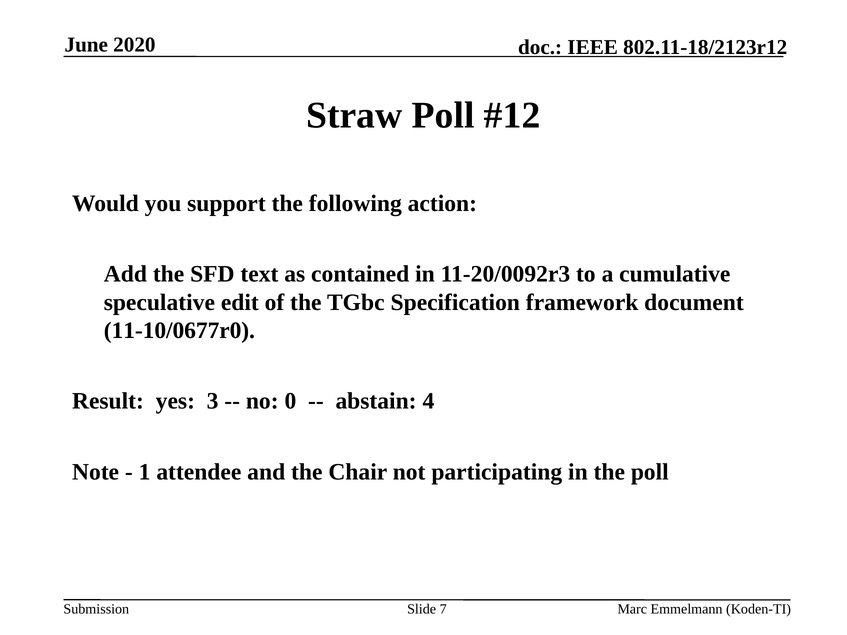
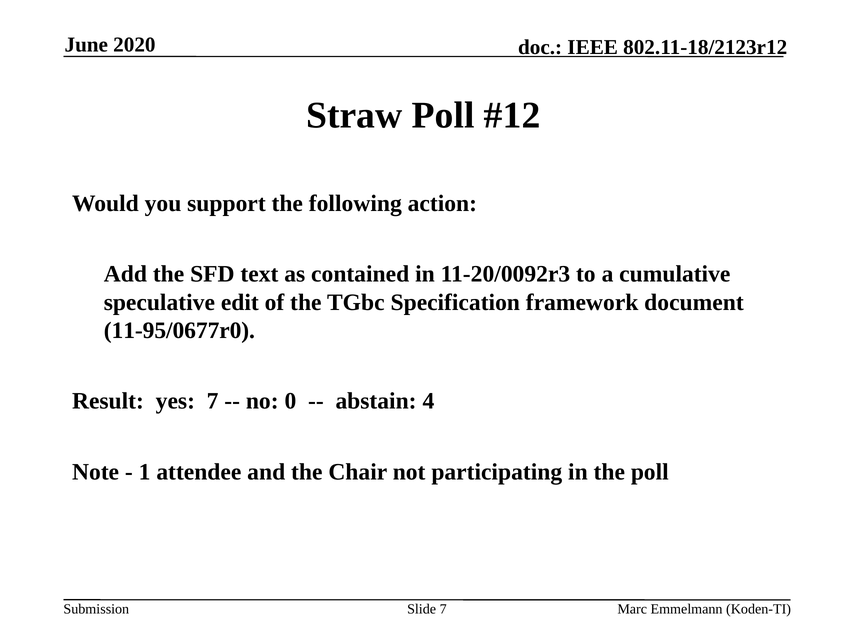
11-10/0677r0: 11-10/0677r0 -> 11-95/0677r0
yes 3: 3 -> 7
